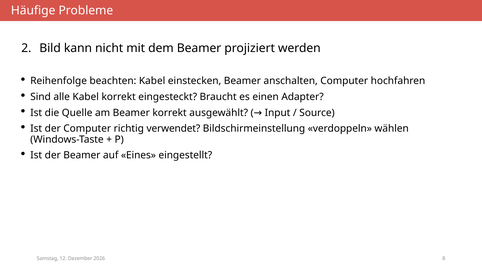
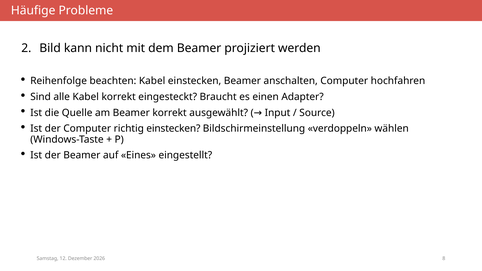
richtig verwendet: verwendet -> einstecken
